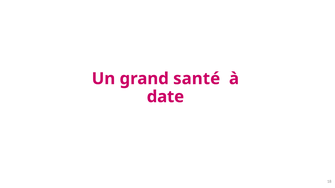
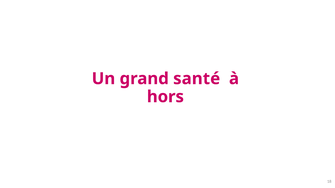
date: date -> hors
